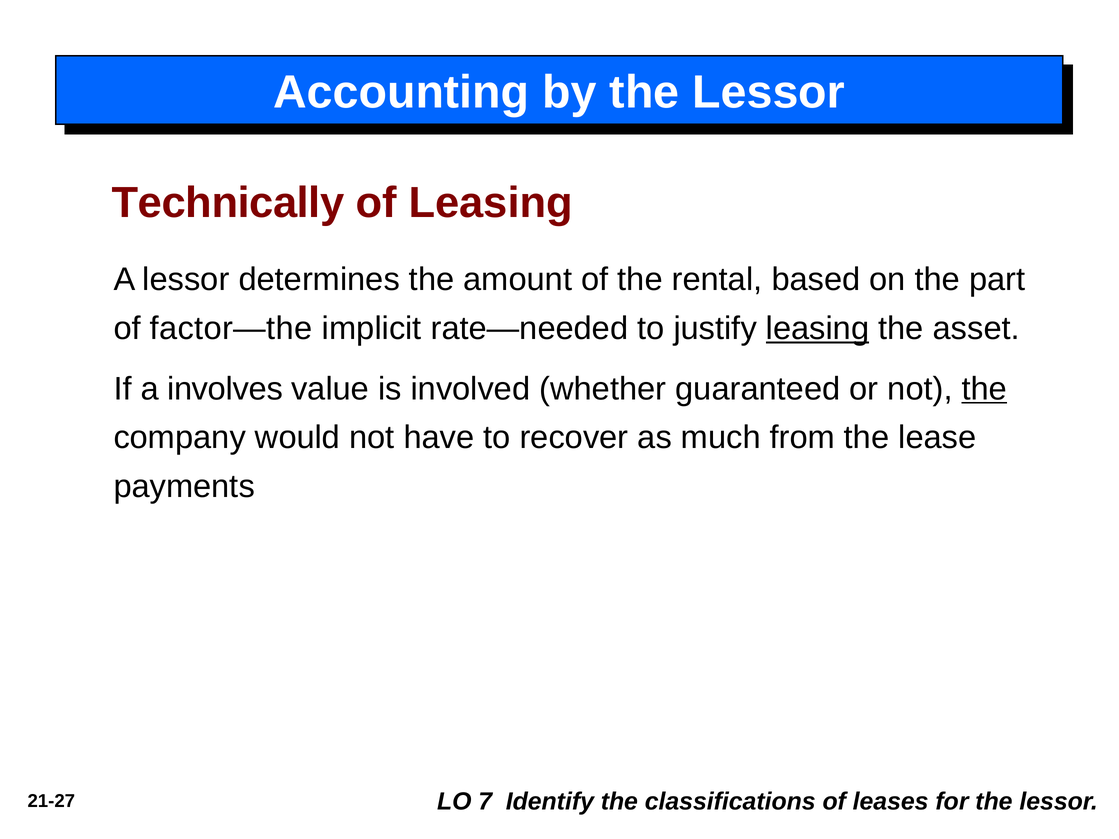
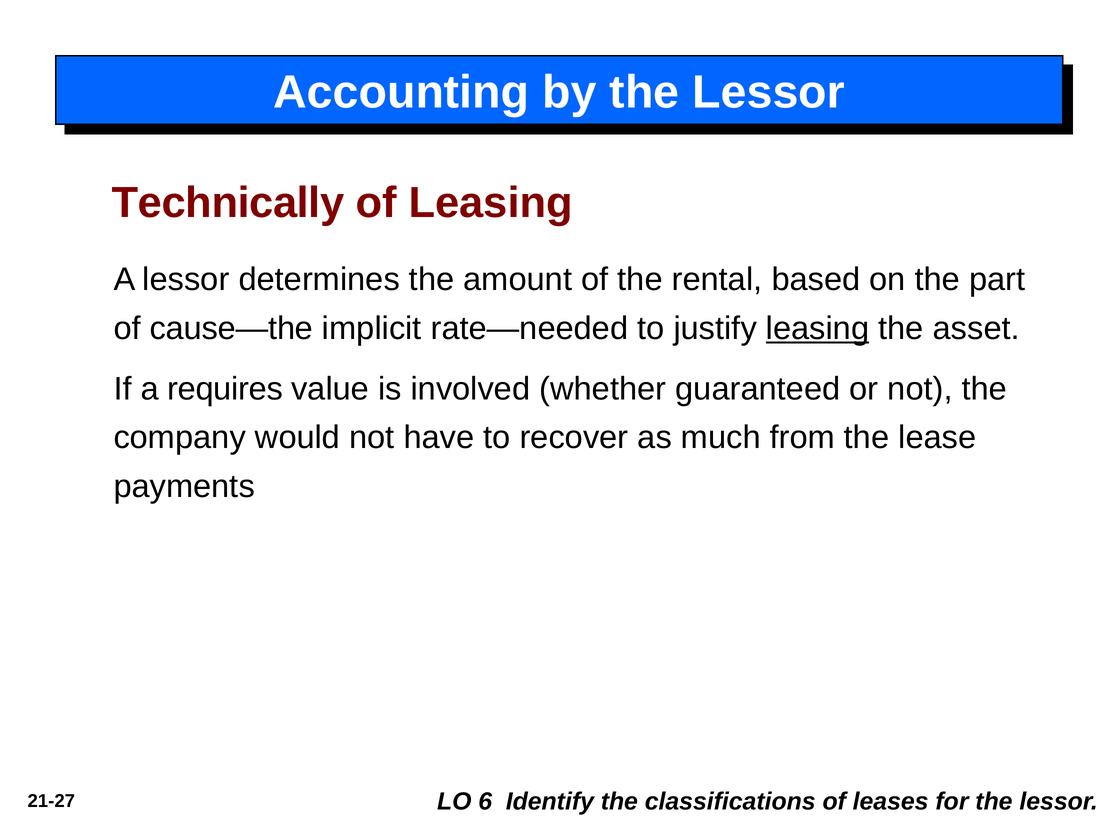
factor—the: factor—the -> cause—the
involves: involves -> requires
the at (984, 389) underline: present -> none
7: 7 -> 6
